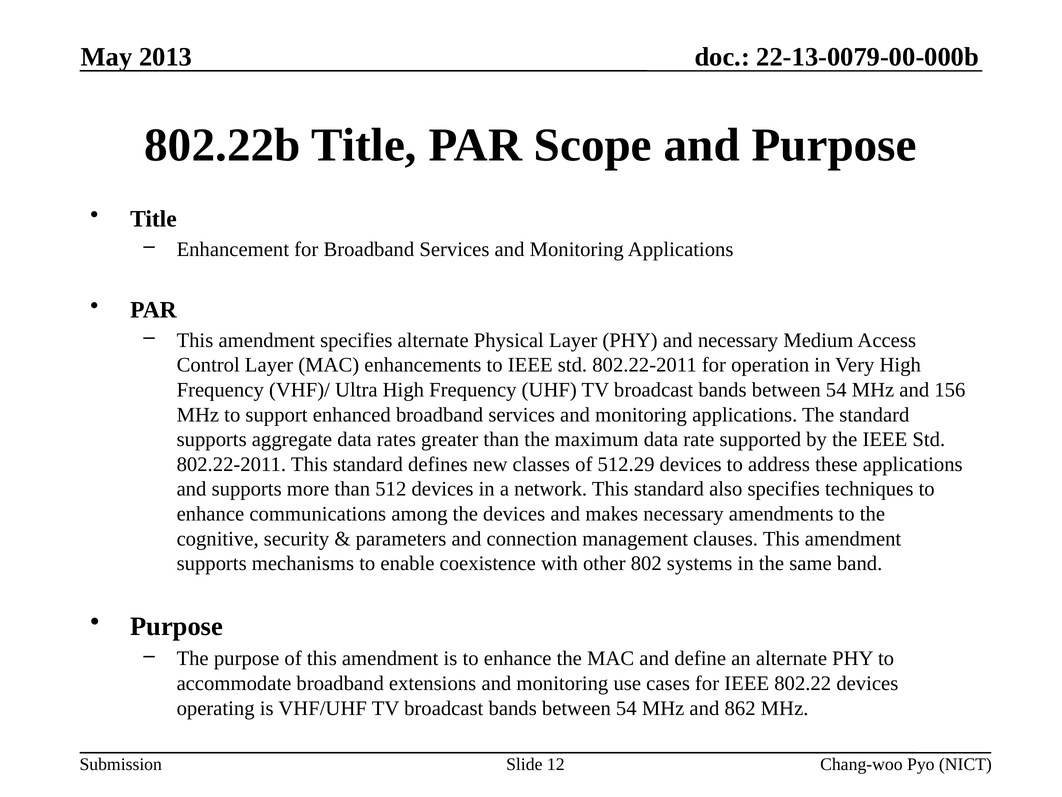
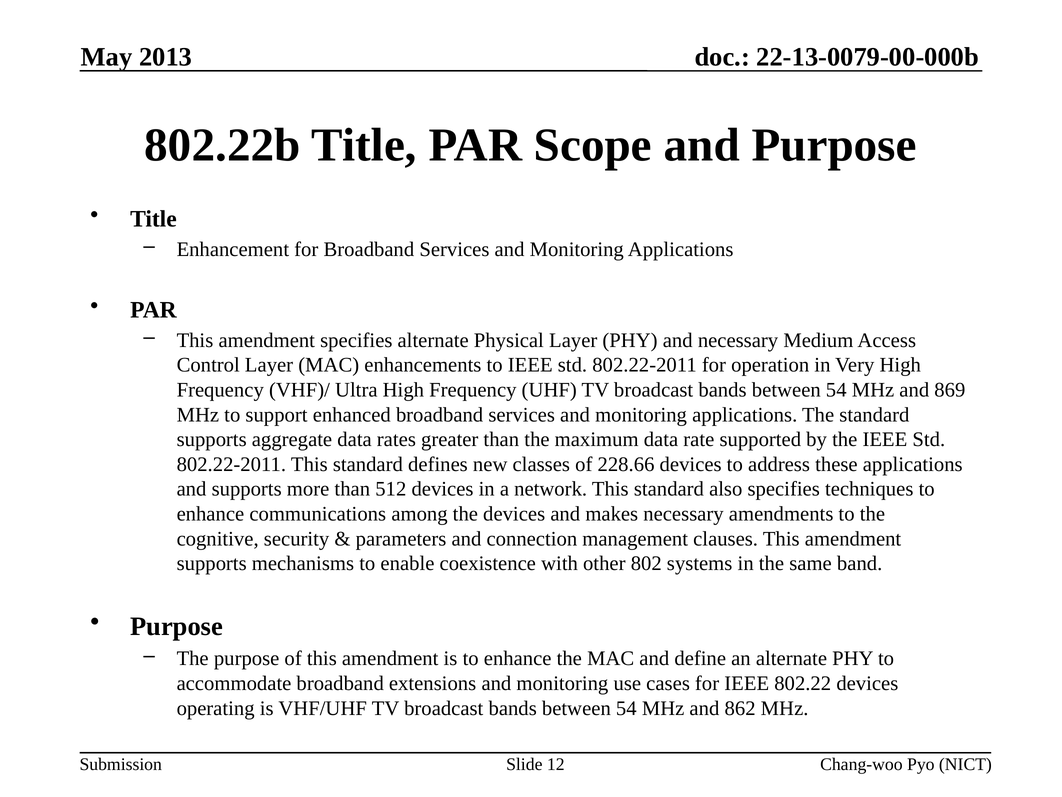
156: 156 -> 869
512.29: 512.29 -> 228.66
